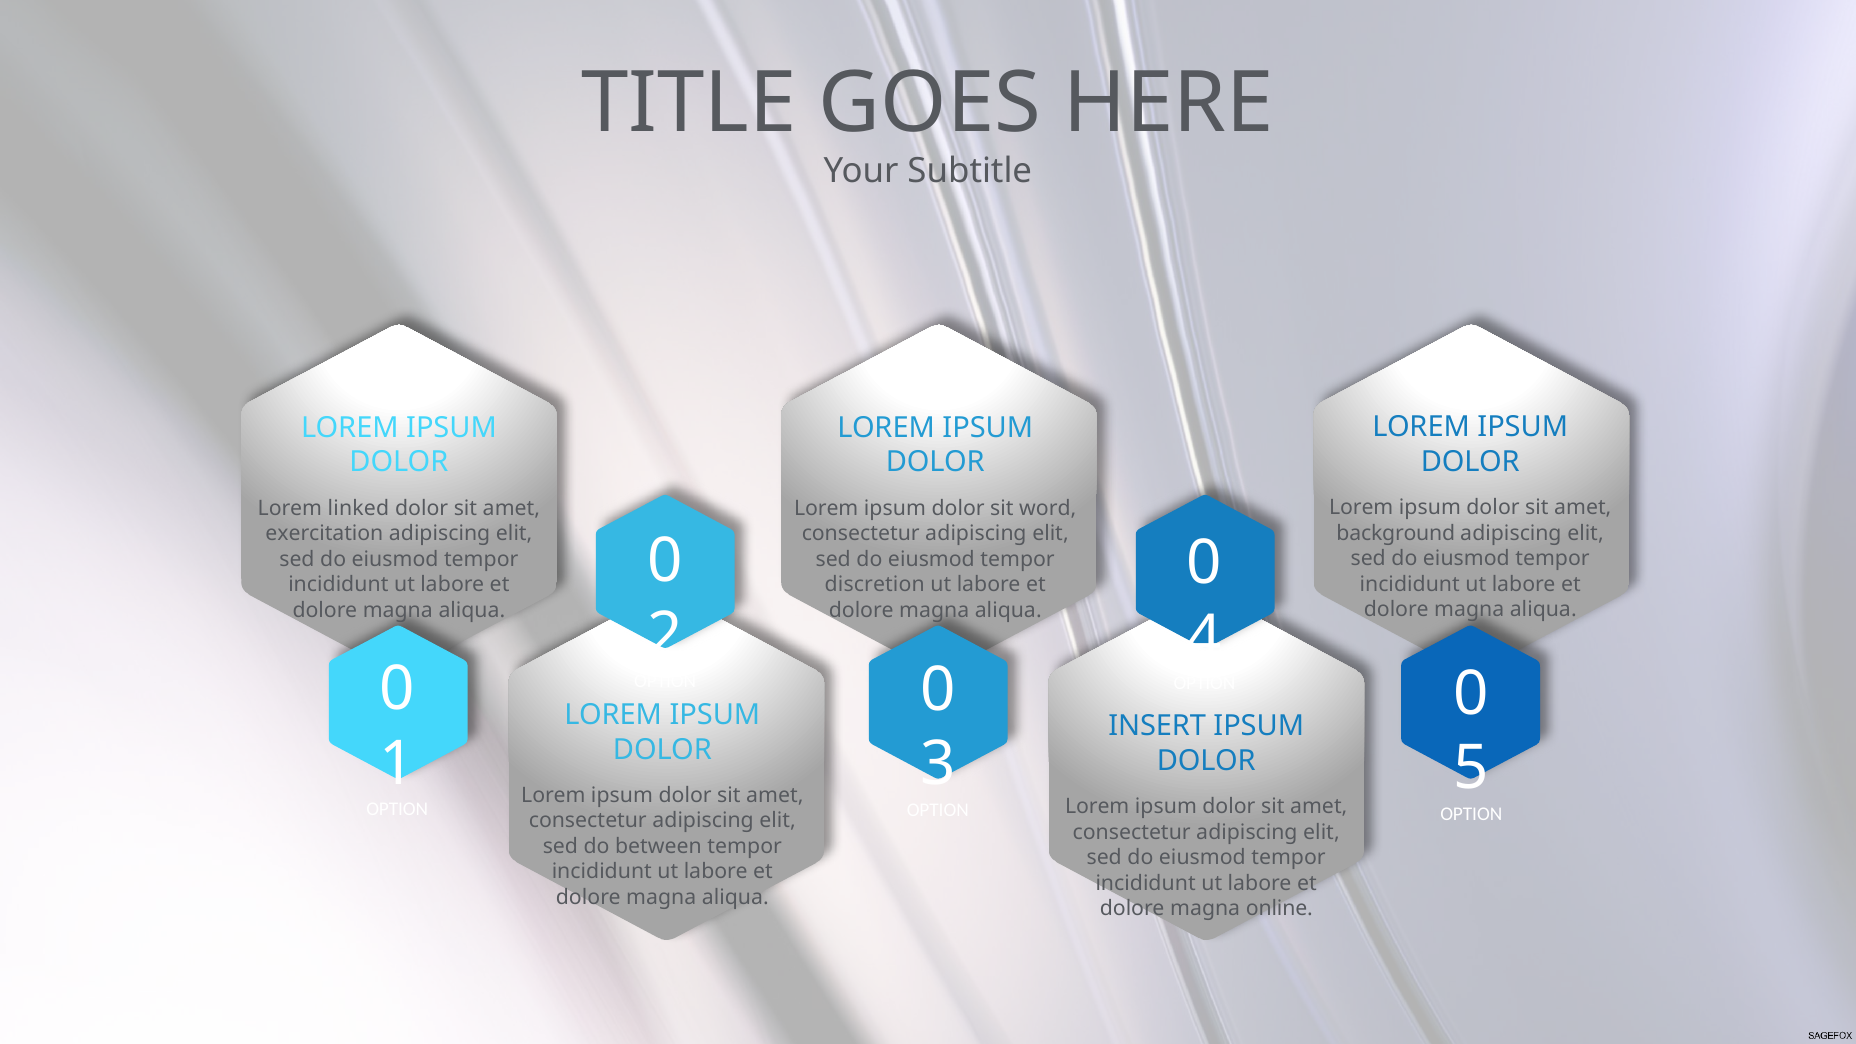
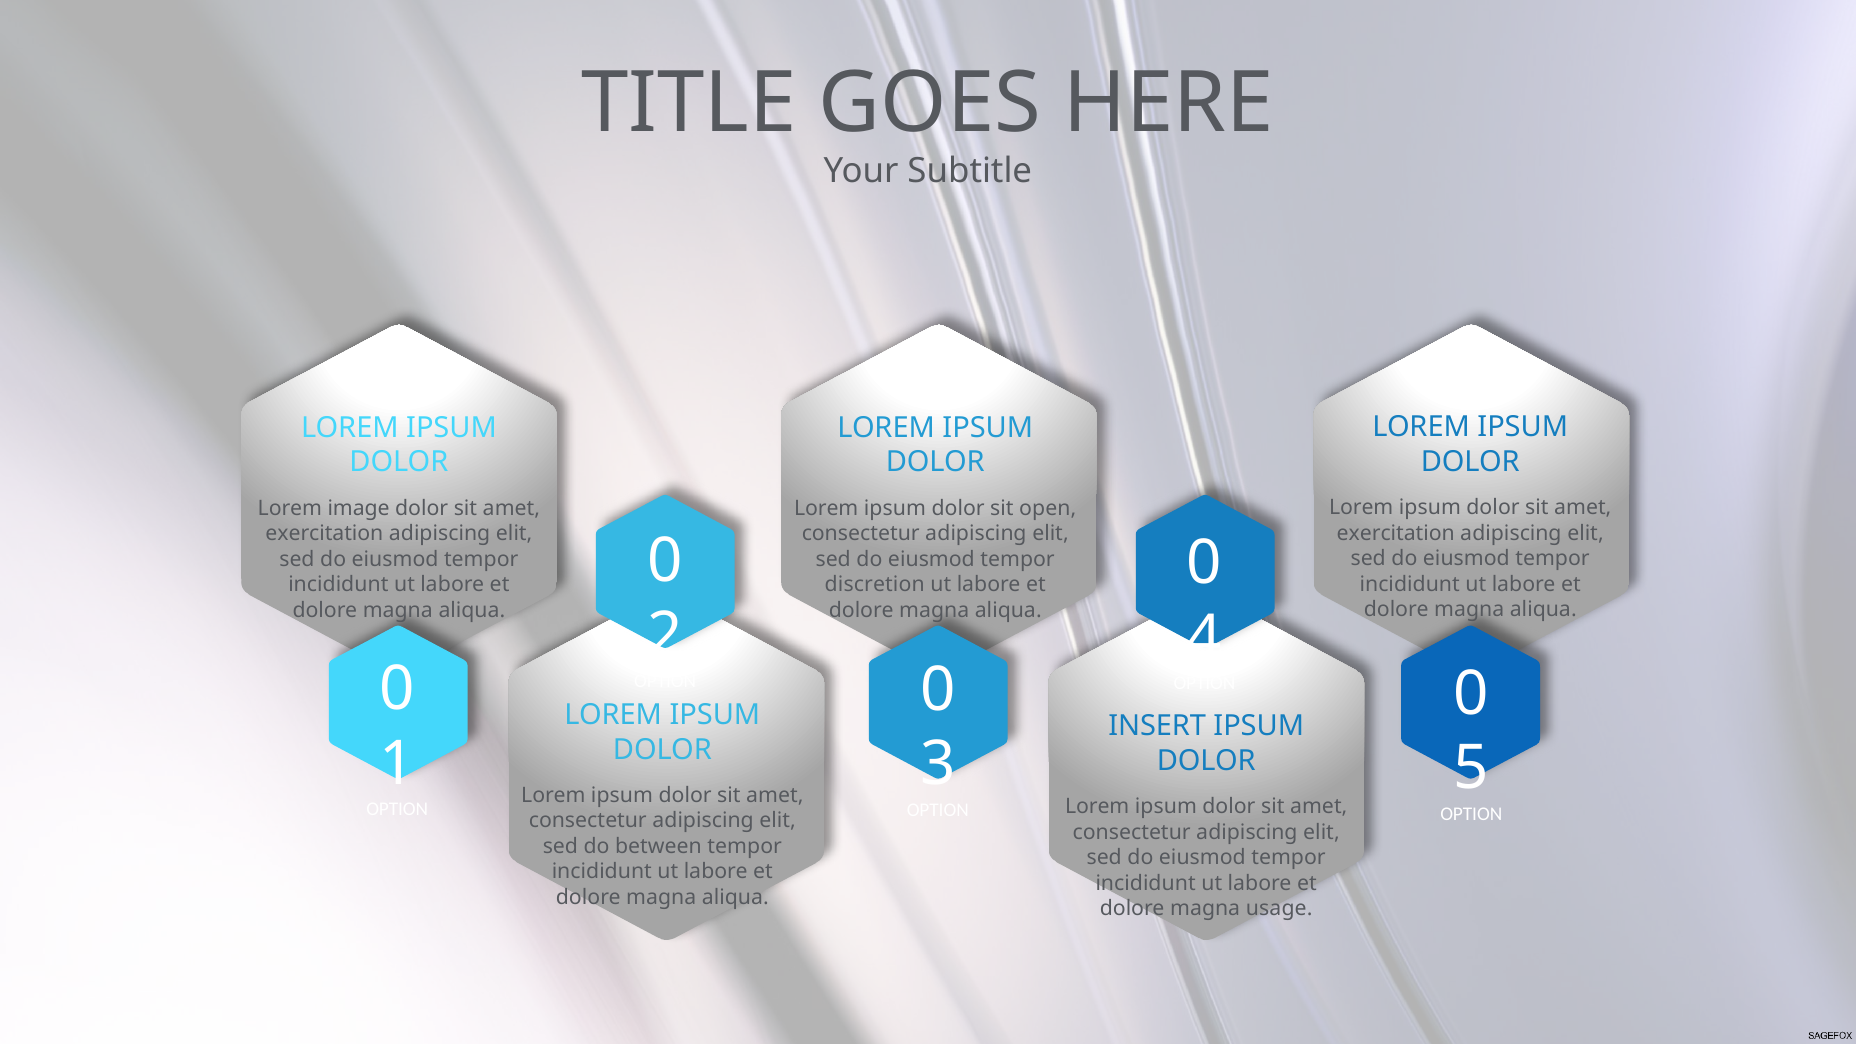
linked: linked -> image
word: word -> open
background at (1396, 533): background -> exercitation
online: online -> usage
